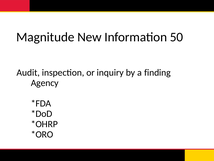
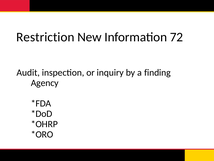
Magnitude: Magnitude -> Restriction
50: 50 -> 72
